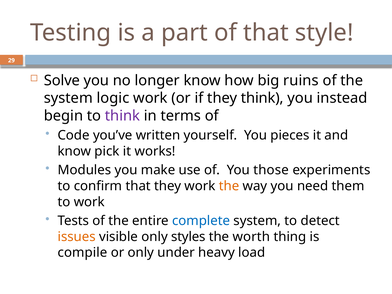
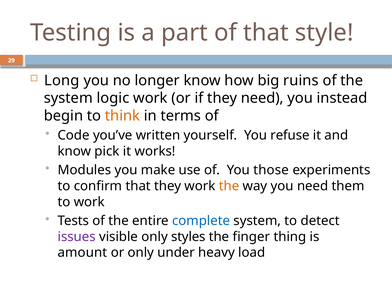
Solve: Solve -> Long
they think: think -> need
think at (122, 116) colour: purple -> orange
pieces: pieces -> refuse
issues colour: orange -> purple
worth: worth -> finger
compile: compile -> amount
